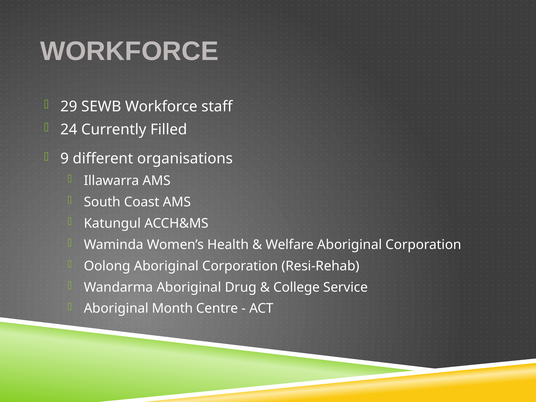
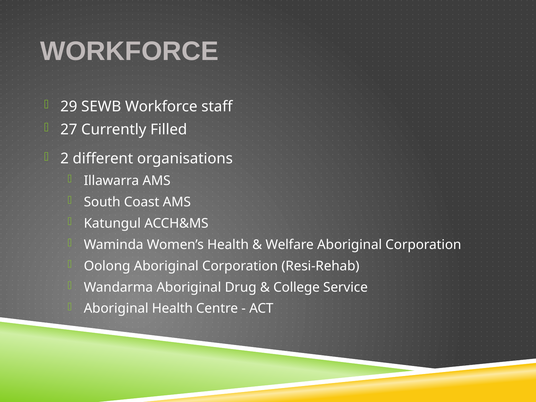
24: 24 -> 27
9: 9 -> 2
Aboriginal Month: Month -> Health
